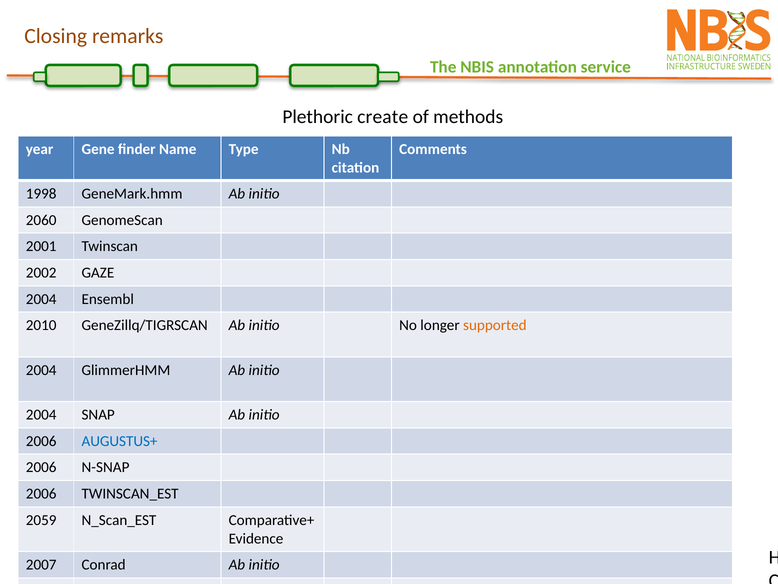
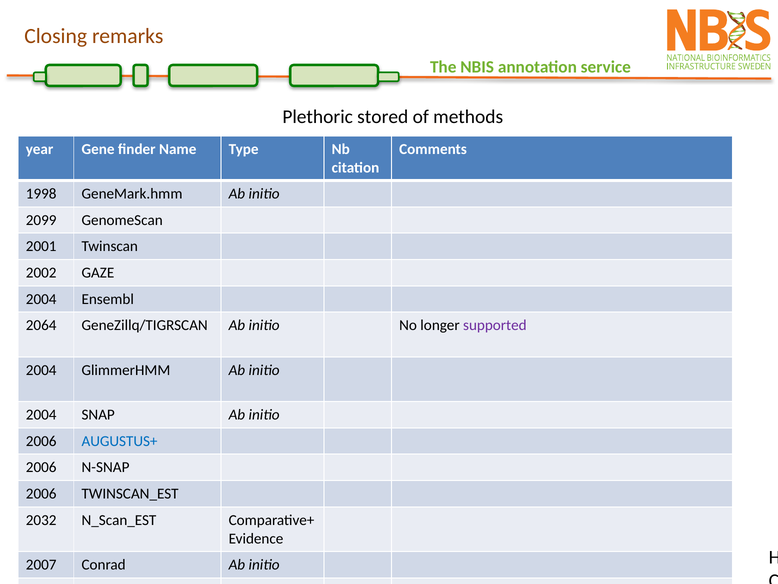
create: create -> stored
2060: 2060 -> 2099
2010: 2010 -> 2064
supported at (495, 325) colour: orange -> purple
2059: 2059 -> 2032
